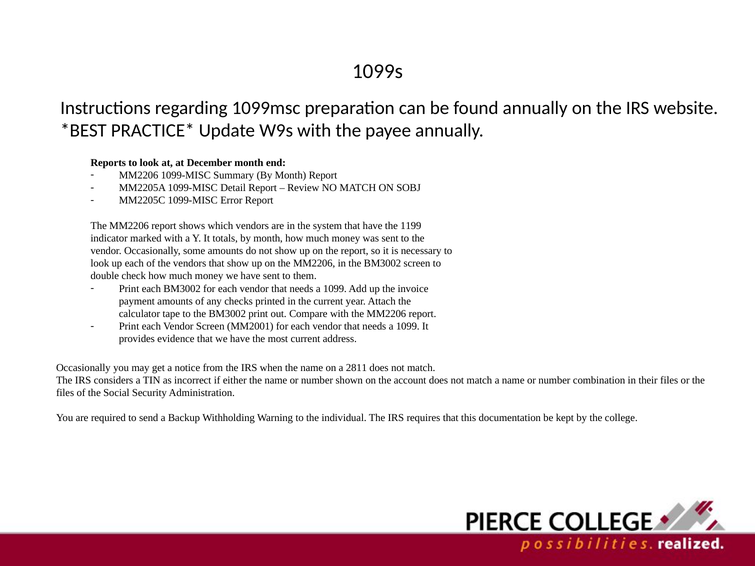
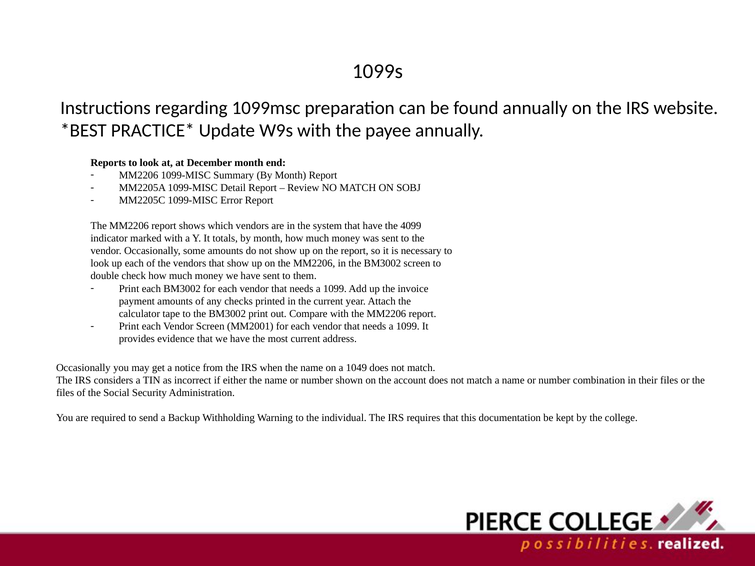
1199: 1199 -> 4099
2811: 2811 -> 1049
